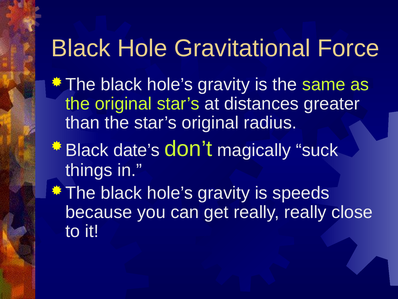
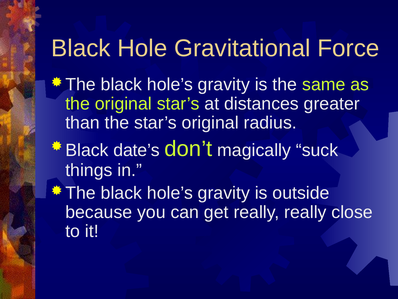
speeds: speeds -> outside
